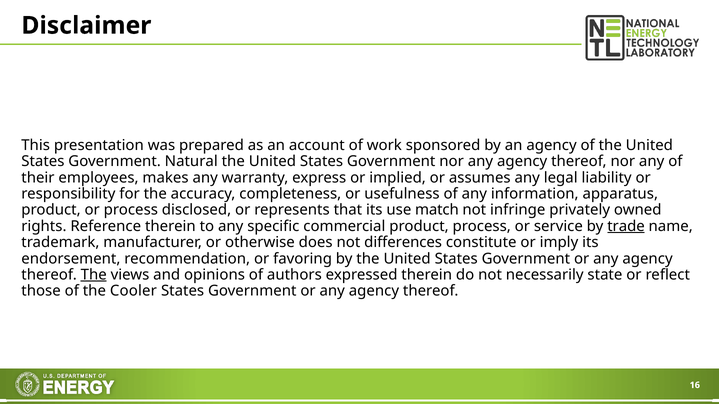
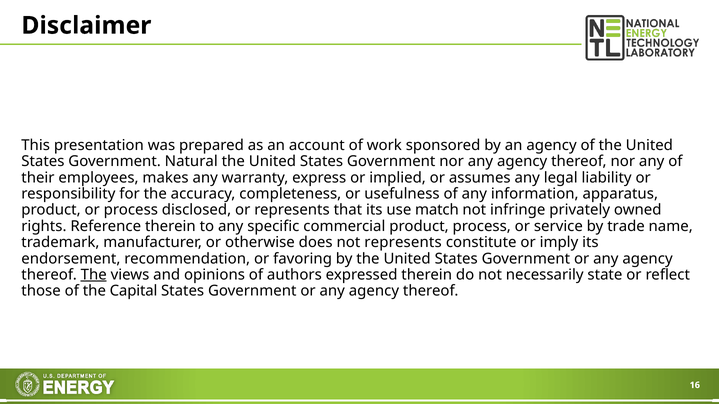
trade underline: present -> none
not differences: differences -> represents
Cooler: Cooler -> Capital
